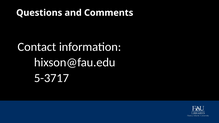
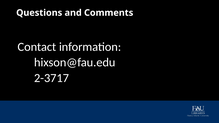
5-3717: 5-3717 -> 2-3717
